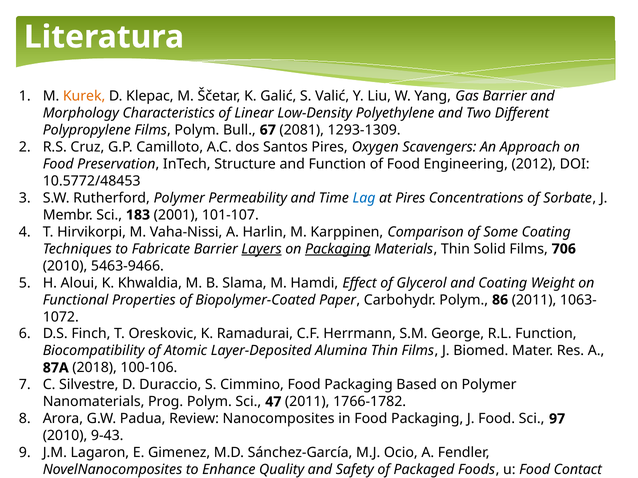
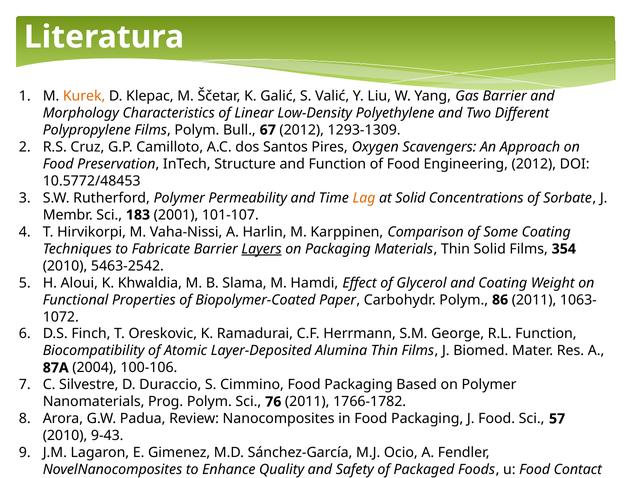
67 2081: 2081 -> 2012
Lag colour: blue -> orange
at Pires: Pires -> Solid
Packaging at (338, 249) underline: present -> none
706: 706 -> 354
5463-9466: 5463-9466 -> 5463-2542
2018: 2018 -> 2004
47: 47 -> 76
97: 97 -> 57
